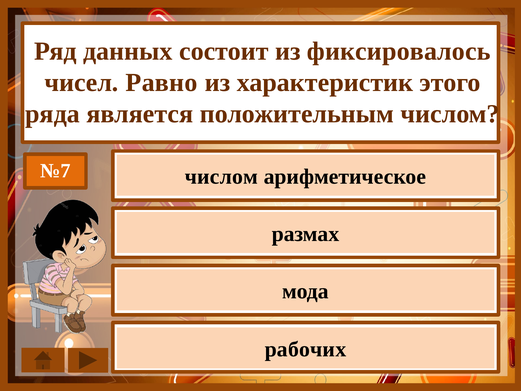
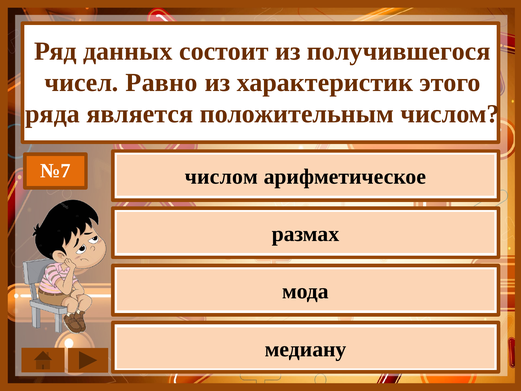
фиксировалось: фиксировалось -> получившегося
рабочих: рабочих -> медиану
